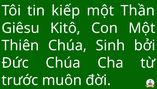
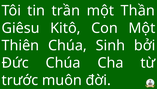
kiếp: kiếp -> trần
